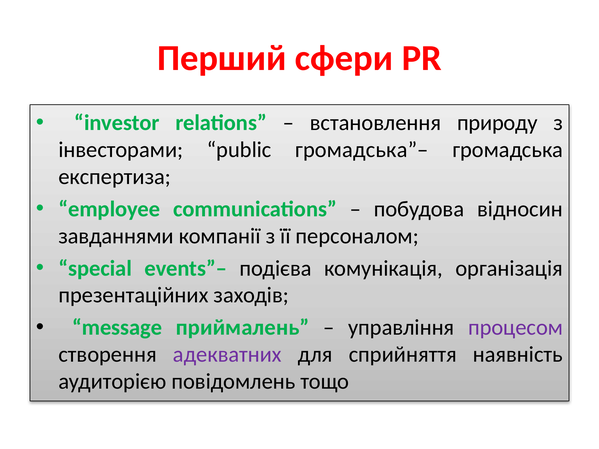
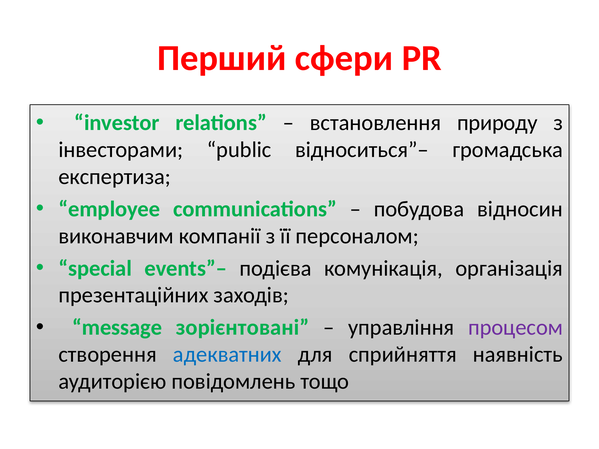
громадська”–: громадська”– -> відноситься”–
завданнями: завданнями -> виконавчим
приймалень: приймалень -> зорієнтовані
адекватних colour: purple -> blue
